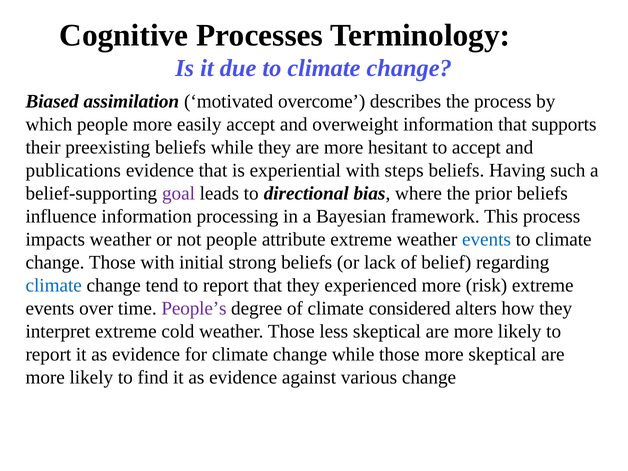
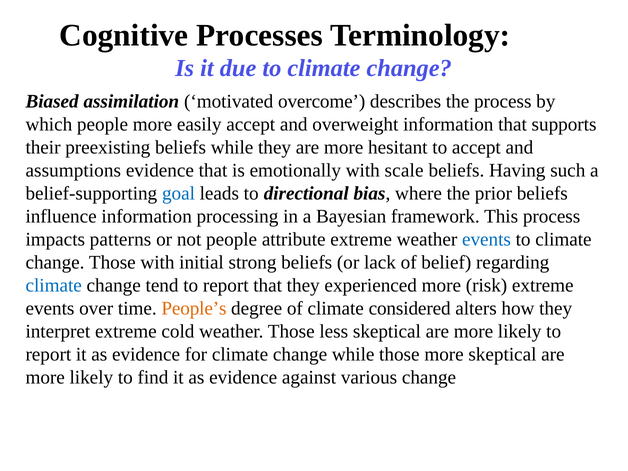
publications: publications -> assumptions
experiential: experiential -> emotionally
steps: steps -> scale
goal colour: purple -> blue
impacts weather: weather -> patterns
People’s colour: purple -> orange
